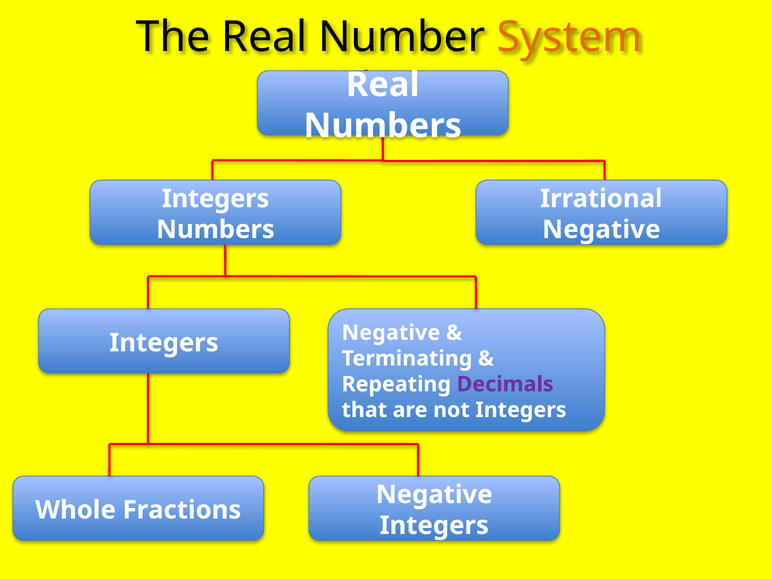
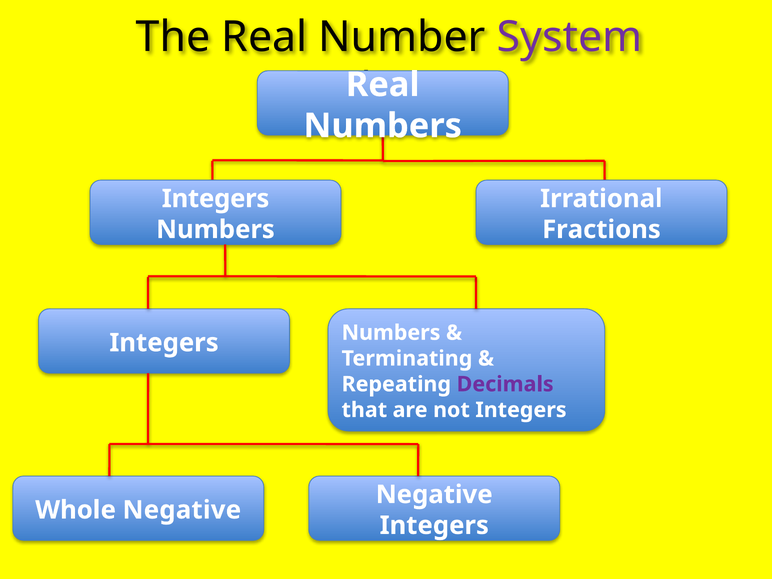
System colour: orange -> purple
Negative at (601, 230): Negative -> Fractions
Negative at (391, 333): Negative -> Numbers
Whole Fractions: Fractions -> Negative
